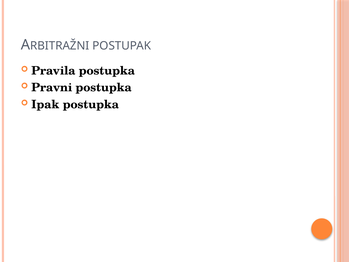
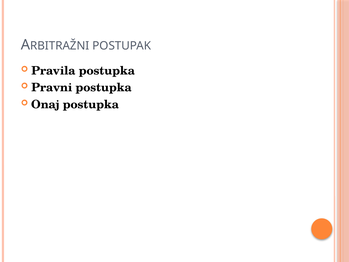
Ipak: Ipak -> Onaj
